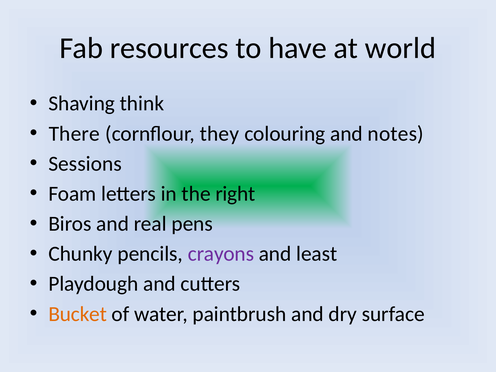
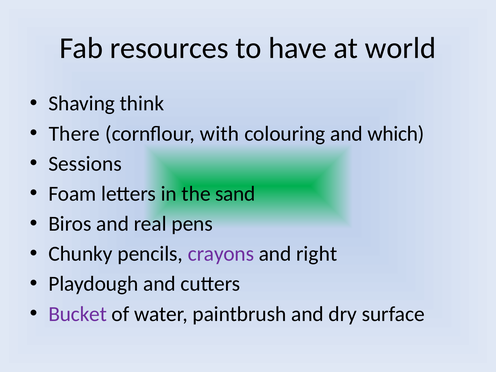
they: they -> with
notes: notes -> which
right: right -> sand
least: least -> right
Bucket colour: orange -> purple
